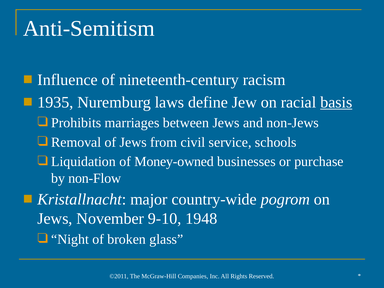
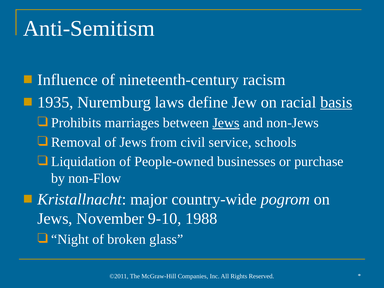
Jews at (226, 123) underline: none -> present
Money-owned: Money-owned -> People-owned
1948: 1948 -> 1988
